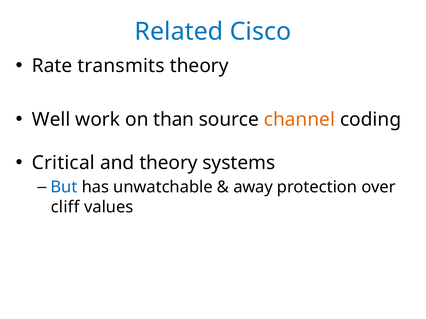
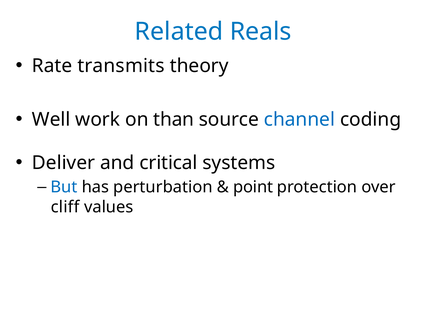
Cisco: Cisco -> Reals
channel colour: orange -> blue
Critical: Critical -> Deliver
and theory: theory -> critical
unwatchable: unwatchable -> perturbation
away: away -> point
